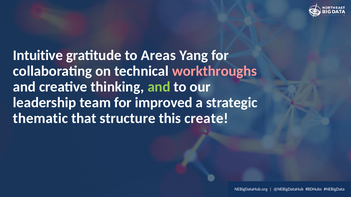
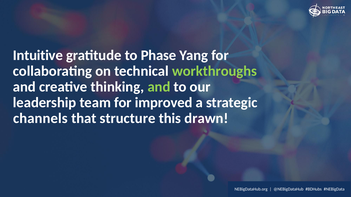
Areas: Areas -> Phase
workthroughs colour: pink -> light green
thematic: thematic -> channels
create: create -> drawn
